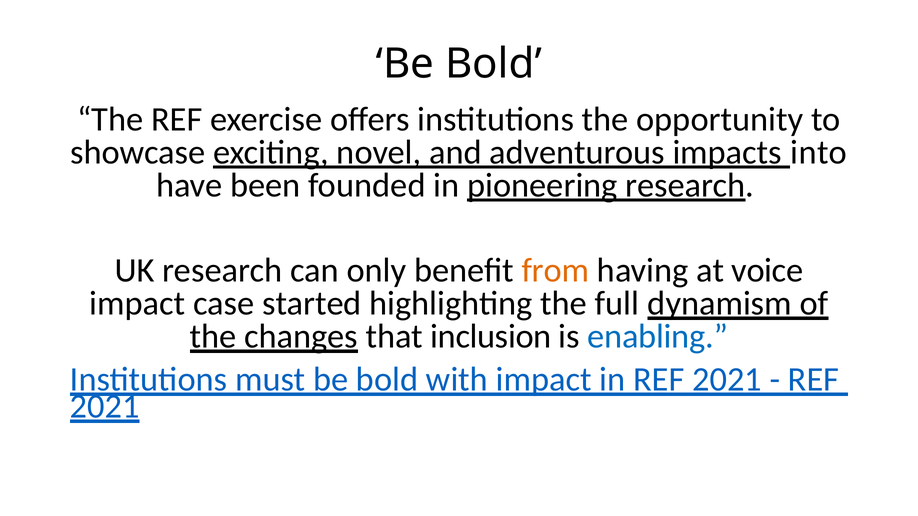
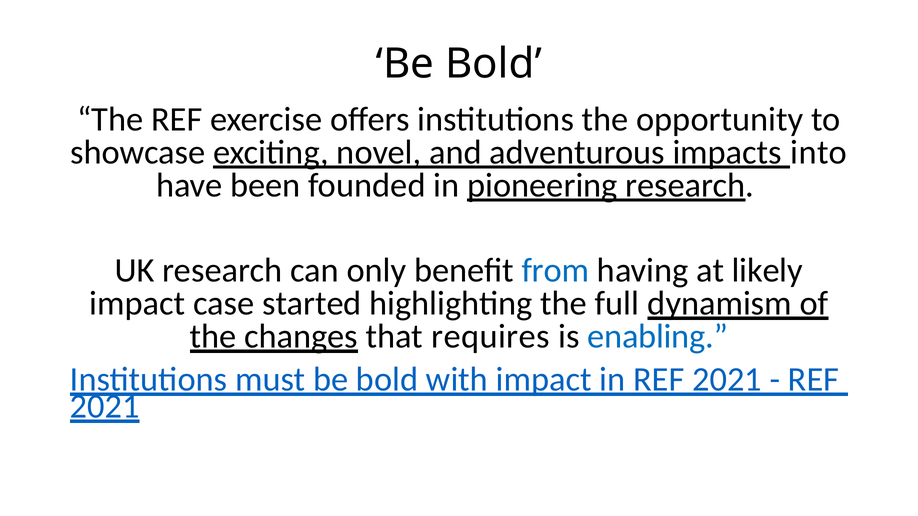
from colour: orange -> blue
voice: voice -> likely
inclusion: inclusion -> requires
